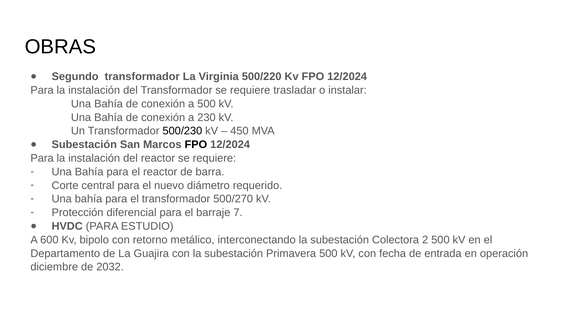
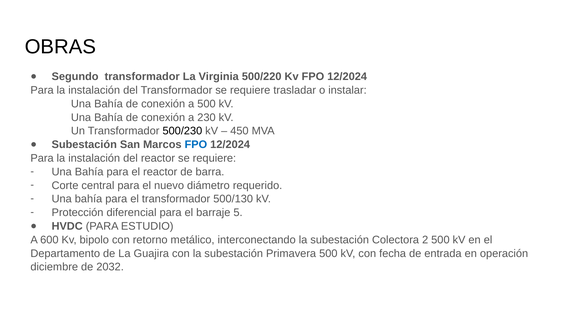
FPO at (196, 145) colour: black -> blue
500/270: 500/270 -> 500/130
7: 7 -> 5
